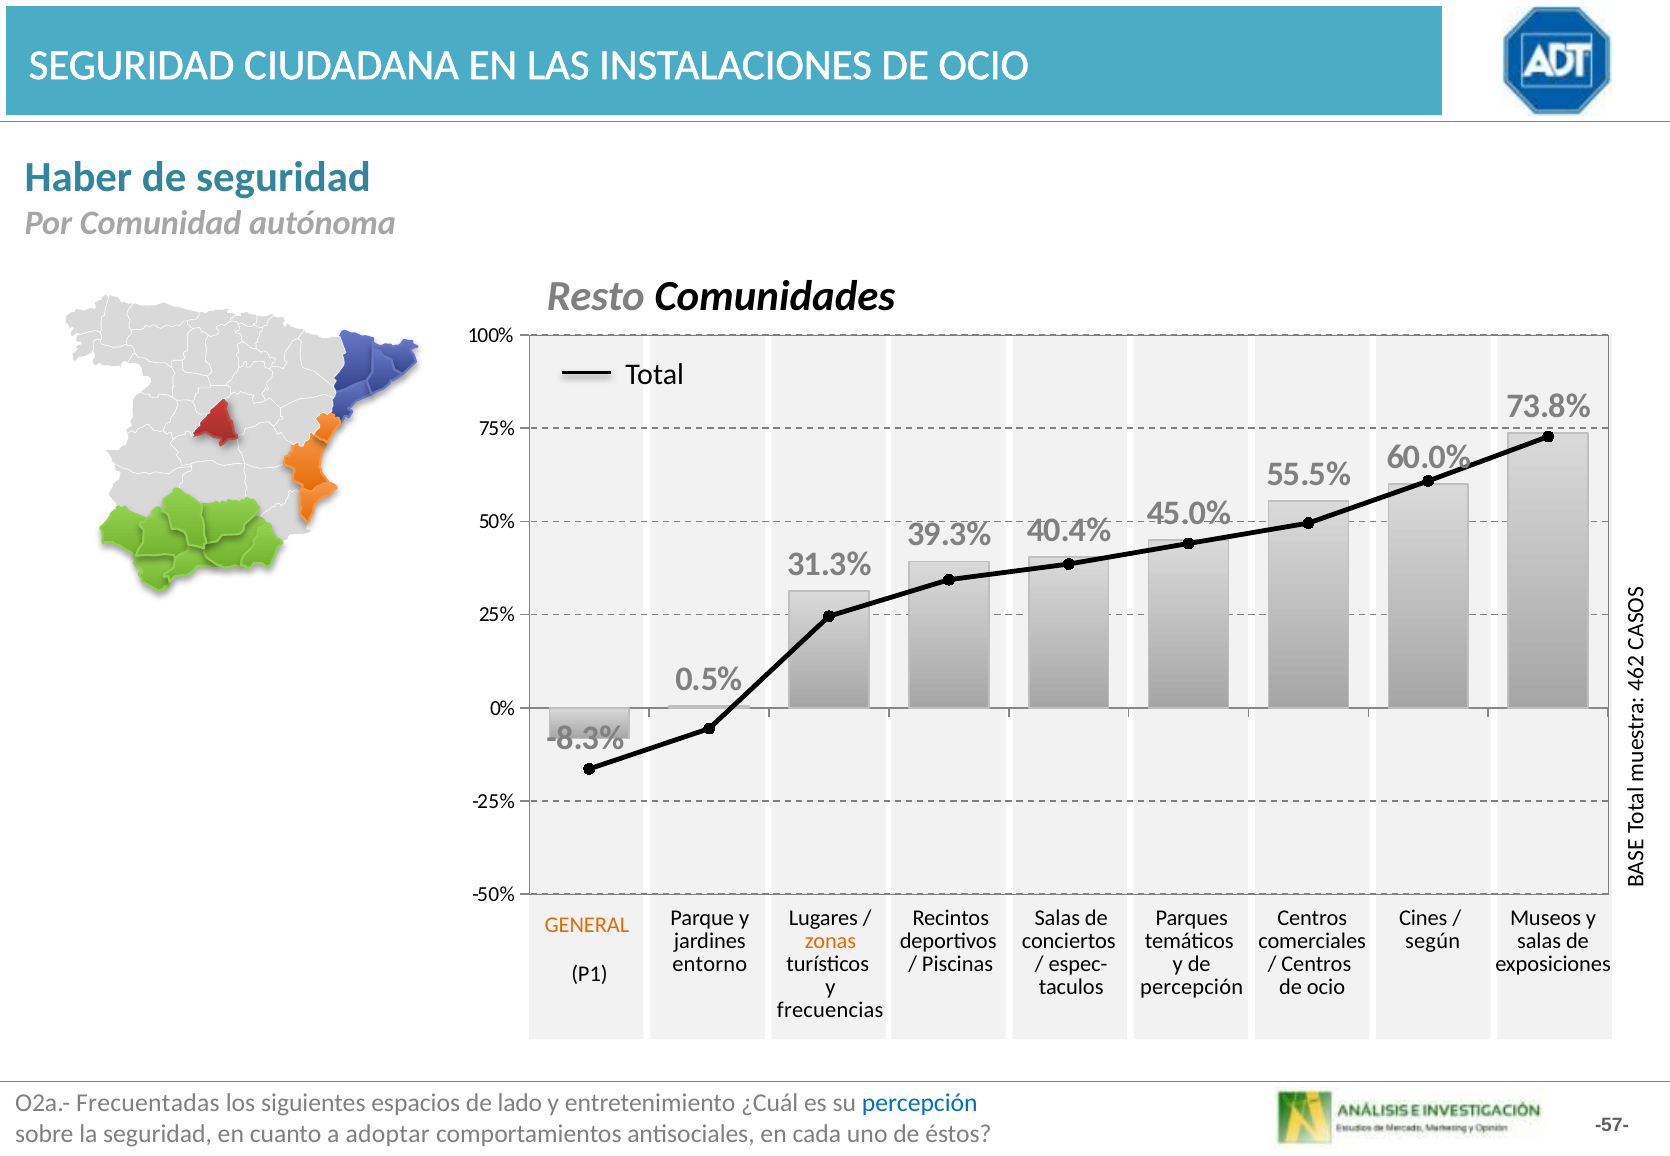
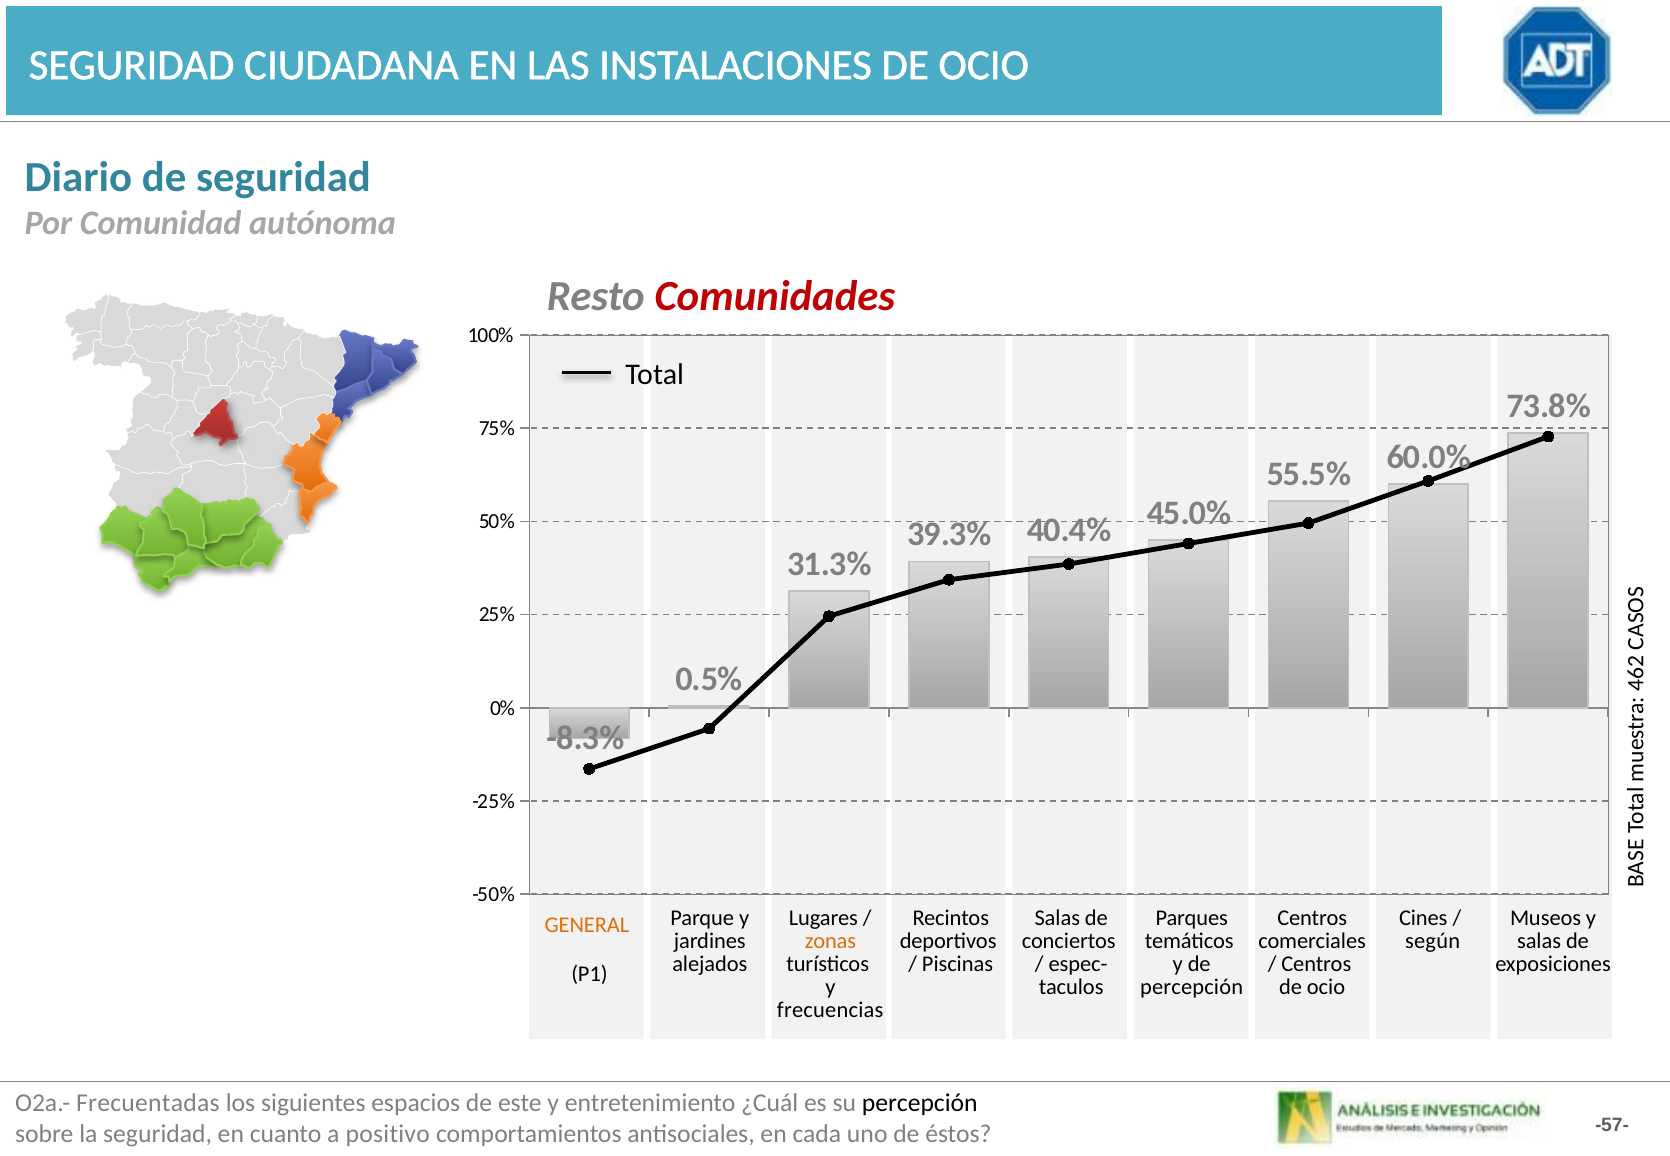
Haber: Haber -> Diario
Comunidades colour: black -> red
entorno: entorno -> alejados
lado: lado -> este
percepción at (920, 1103) colour: blue -> black
adoptar: adoptar -> positivo
